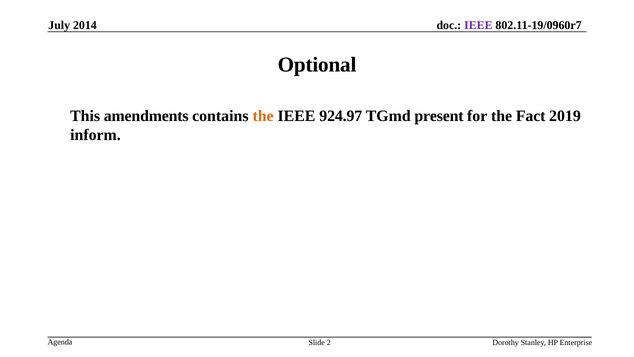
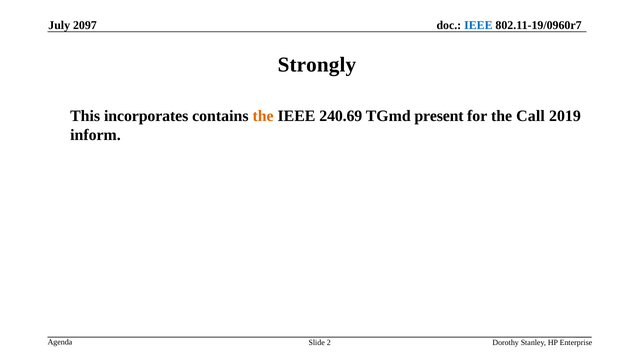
2014: 2014 -> 2097
IEEE at (478, 25) colour: purple -> blue
Optional: Optional -> Strongly
amendments: amendments -> incorporates
924.97: 924.97 -> 240.69
Fact: Fact -> Call
